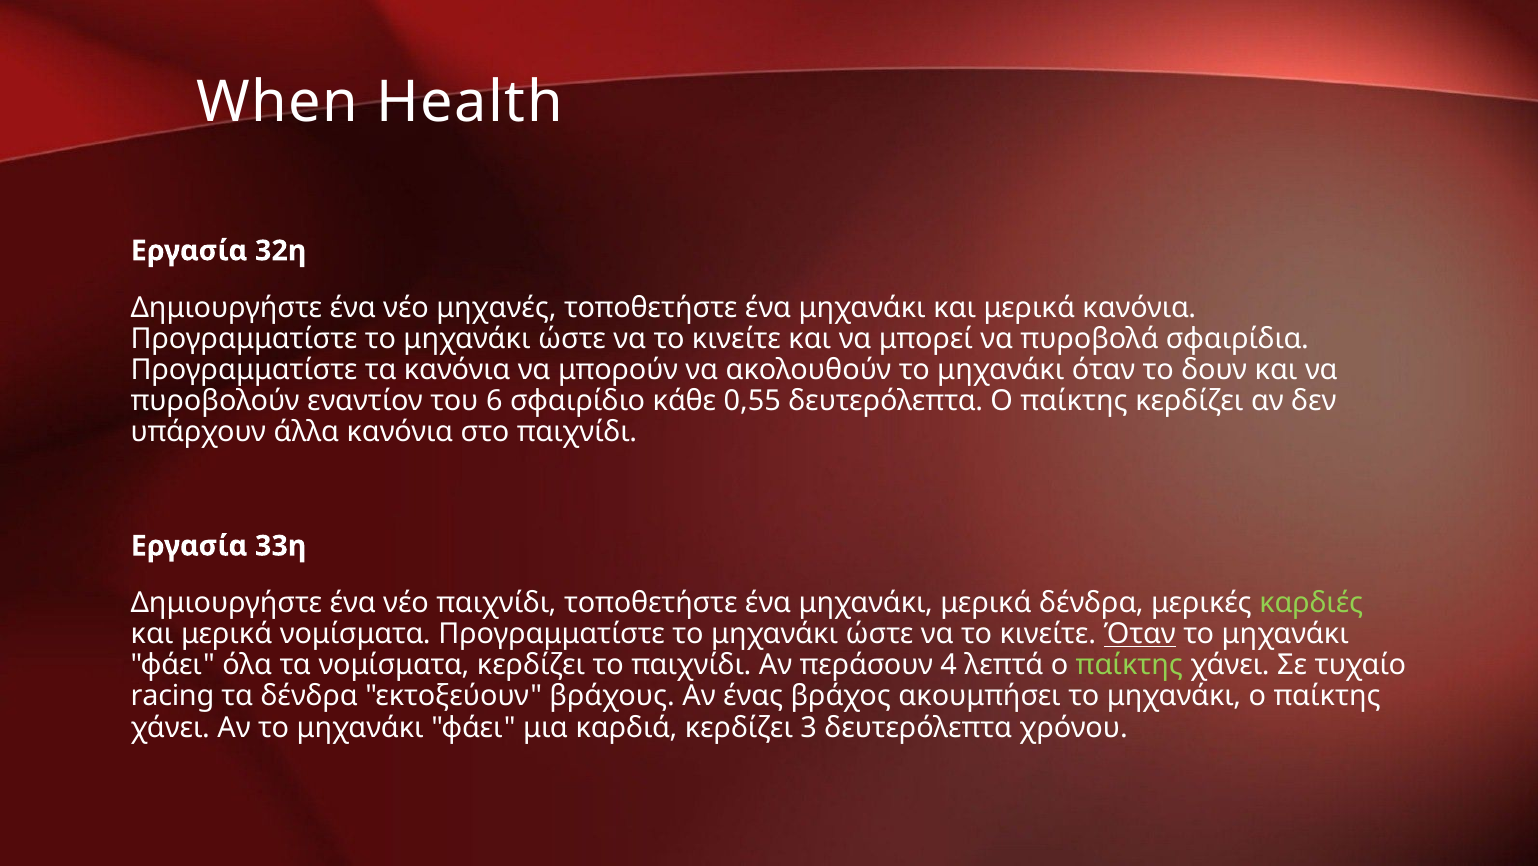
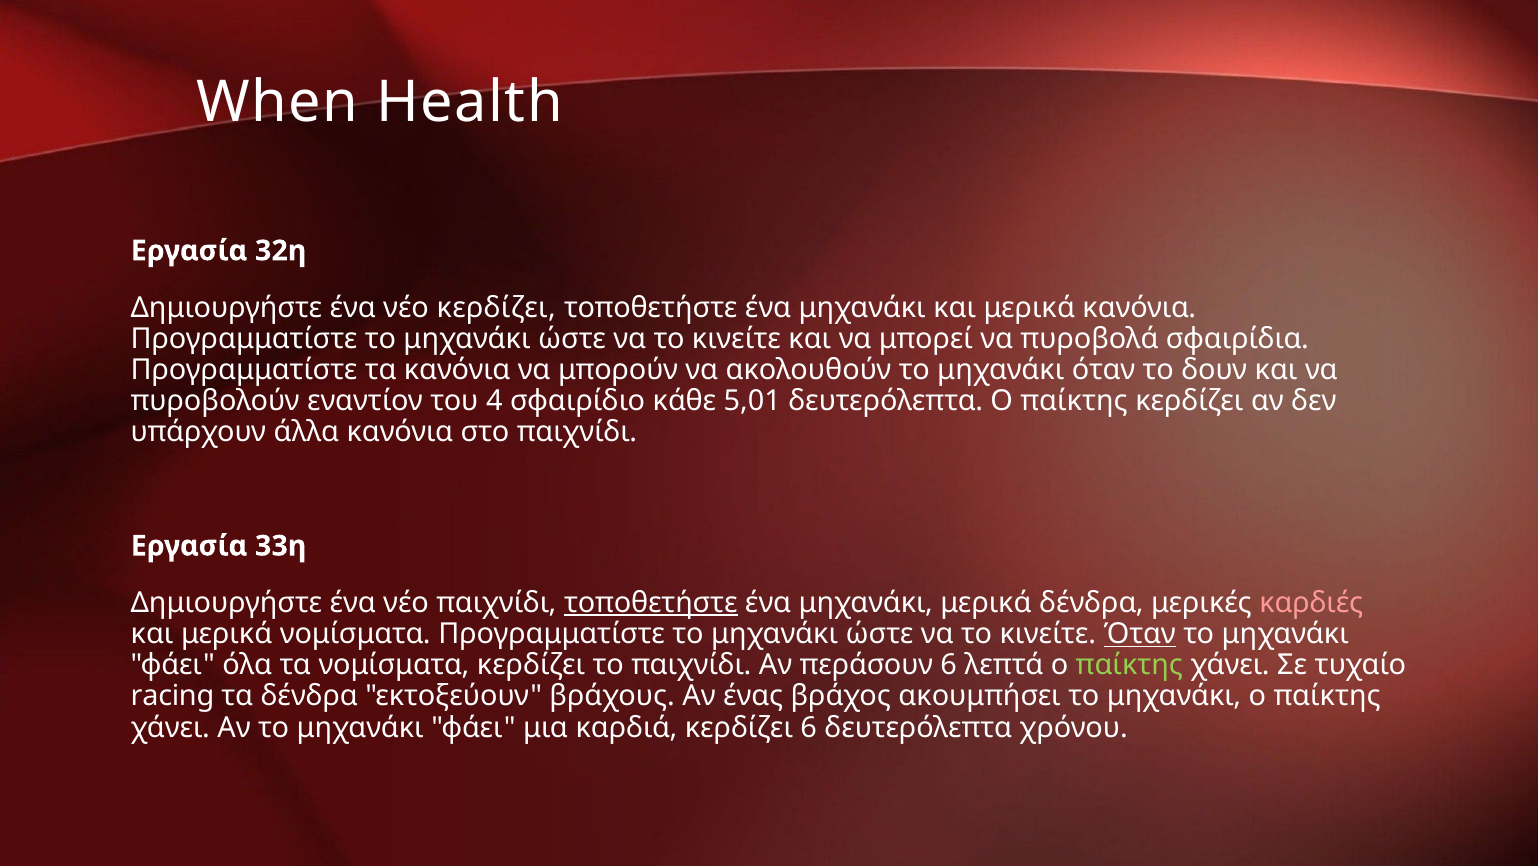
νέο μηχανές: μηχανές -> κερδίζει
6: 6 -> 4
0,55: 0,55 -> 5,01
τοποθετήστε at (651, 602) underline: none -> present
καρδιές colour: light green -> pink
περάσουν 4: 4 -> 6
κερδίζει 3: 3 -> 6
